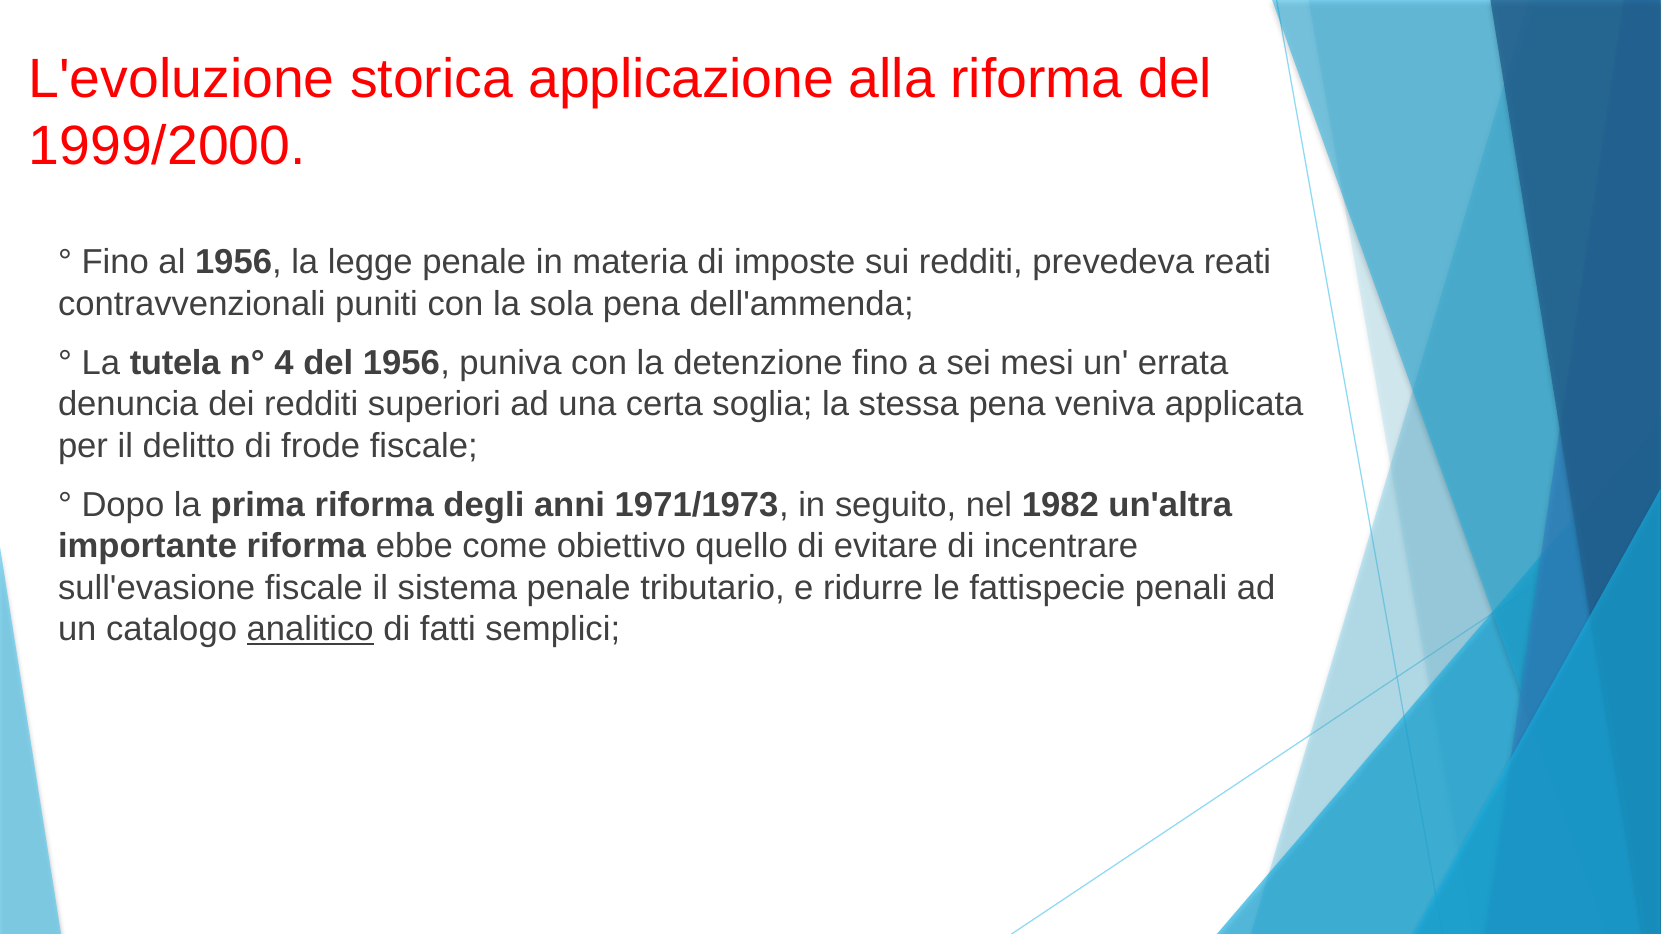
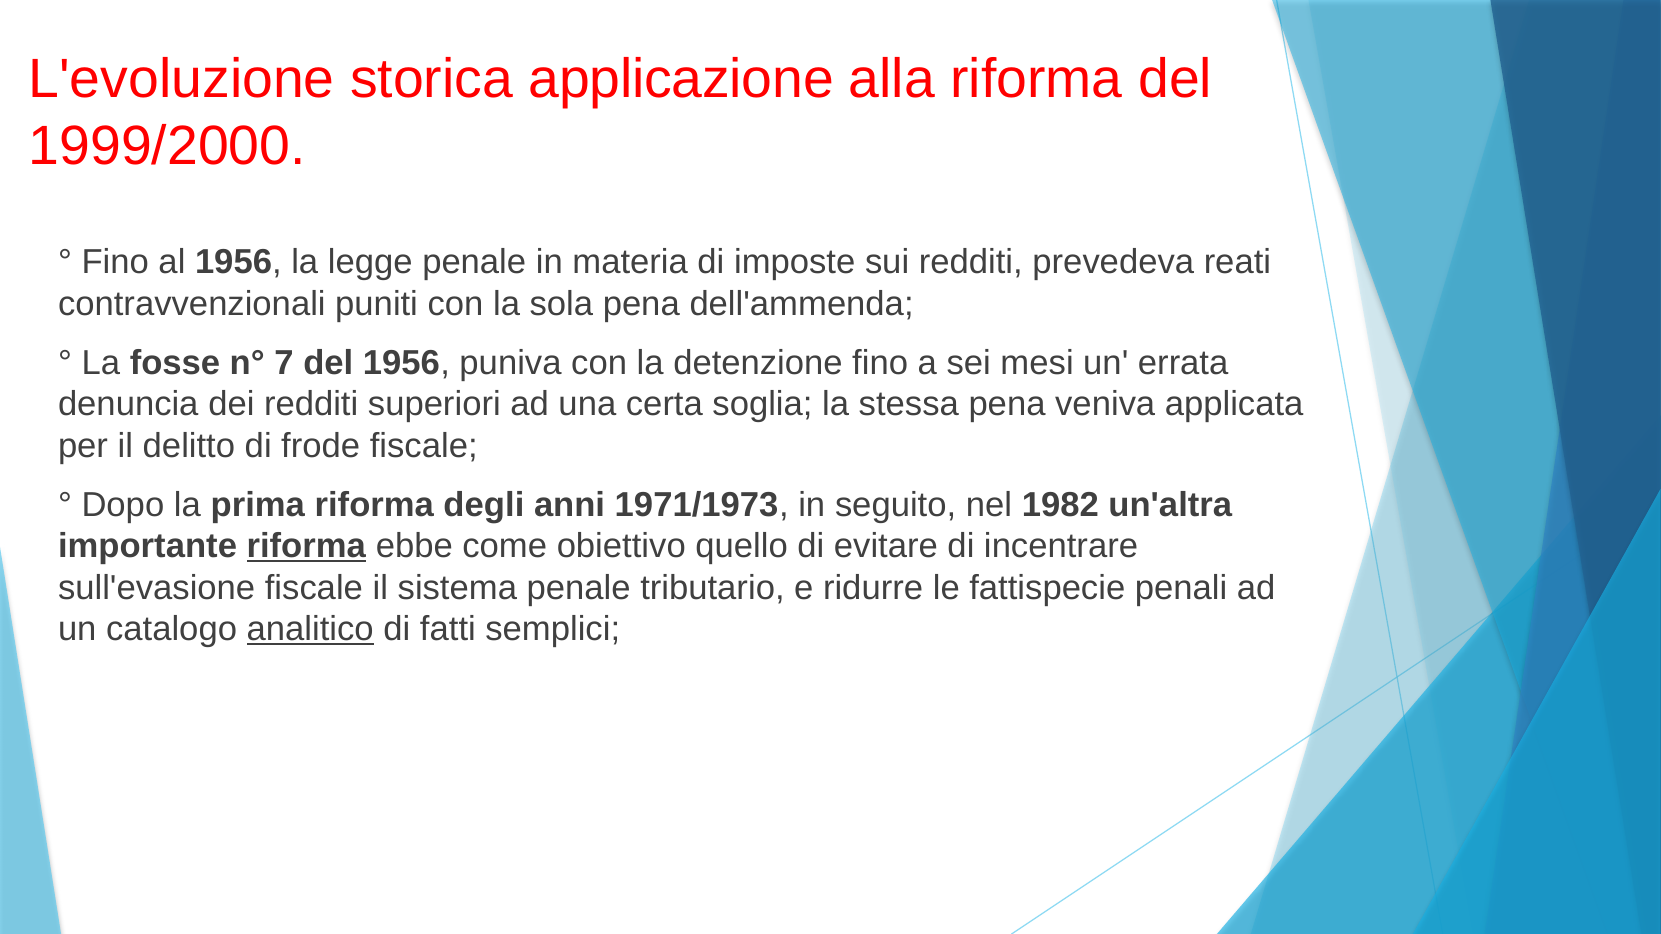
tutela: tutela -> fosse
4: 4 -> 7
riforma at (306, 546) underline: none -> present
